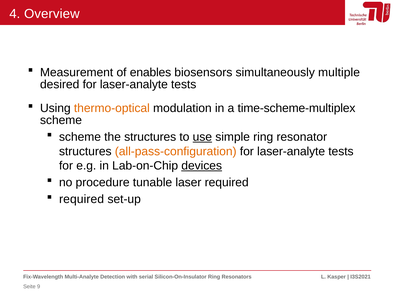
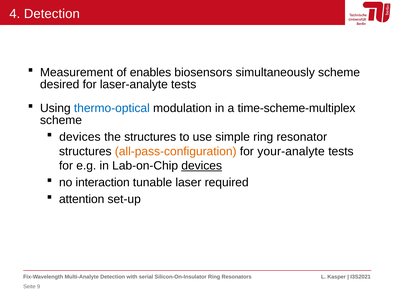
4 Overview: Overview -> Detection
simultaneously multiple: multiple -> scheme
thermo-optical colour: orange -> blue
scheme at (80, 137): scheme -> devices
use underline: present -> none
laser-analyte at (291, 152): laser-analyte -> your-analyte
procedure: procedure -> interaction
required at (82, 200): required -> attention
